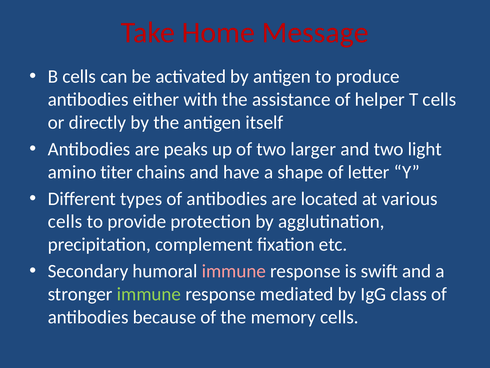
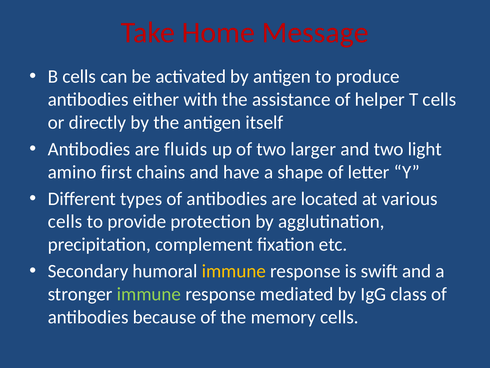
peaks: peaks -> fluids
titer: titer -> first
immune at (234, 271) colour: pink -> yellow
